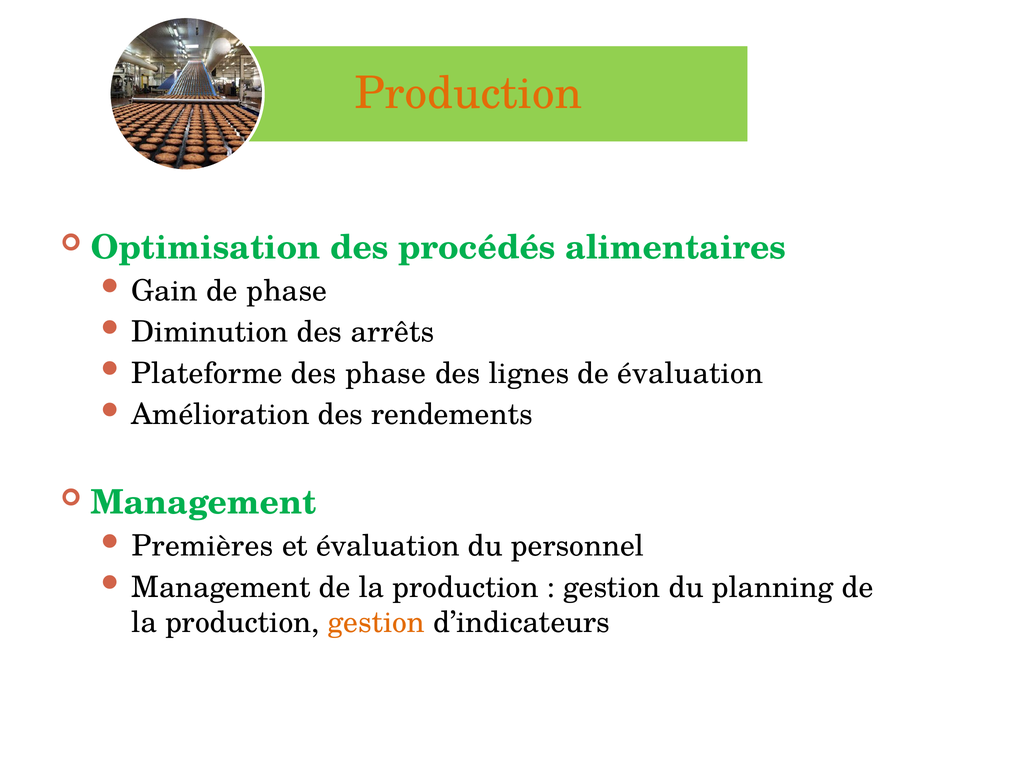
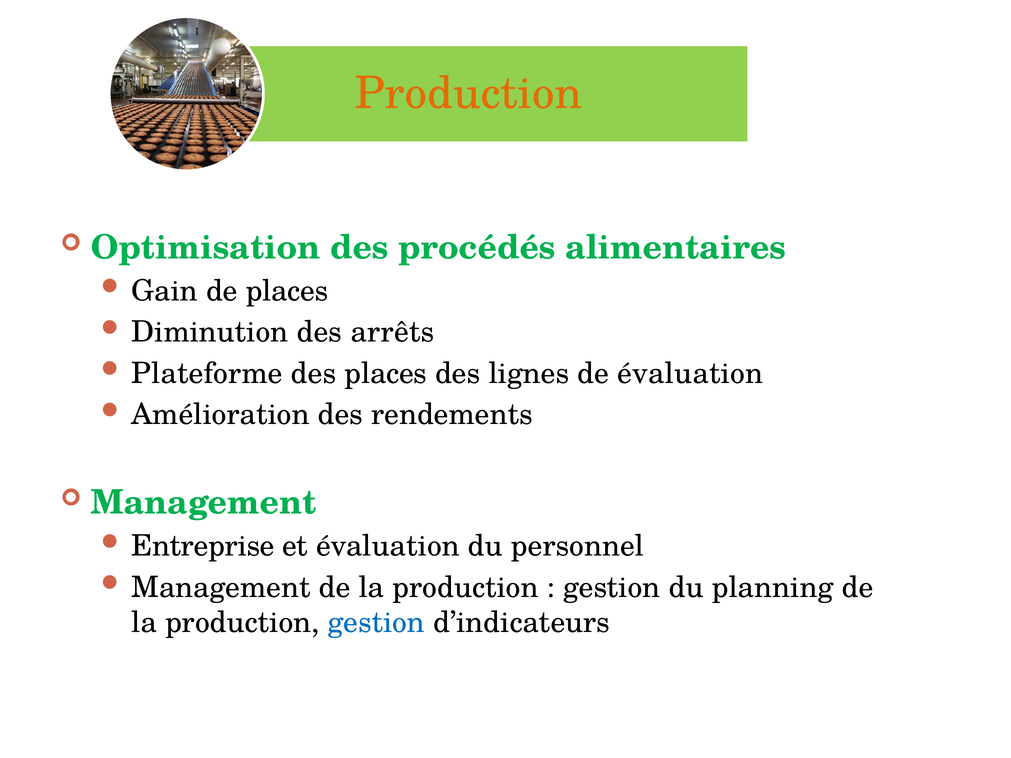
de phase: phase -> places
des phase: phase -> places
Premières: Premières -> Entreprise
gestion at (376, 623) colour: orange -> blue
